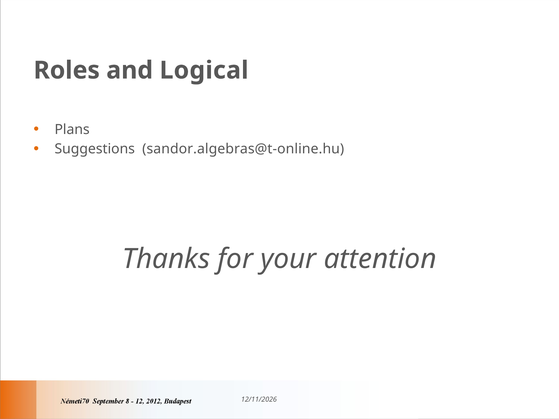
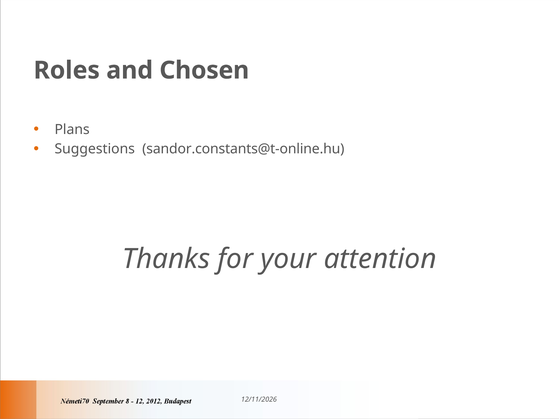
Logical: Logical -> Chosen
sandor.algebras@t-online.hu: sandor.algebras@t-online.hu -> sandor.constants@t-online.hu
